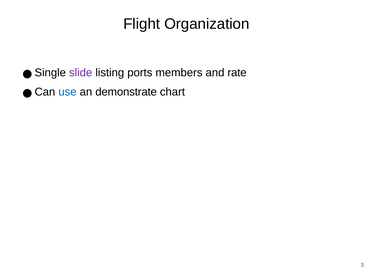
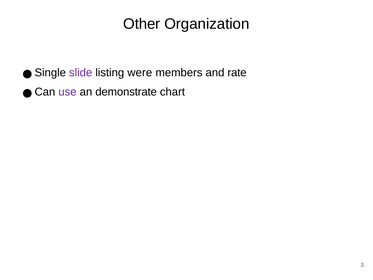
Flight: Flight -> Other
ports: ports -> were
use colour: blue -> purple
